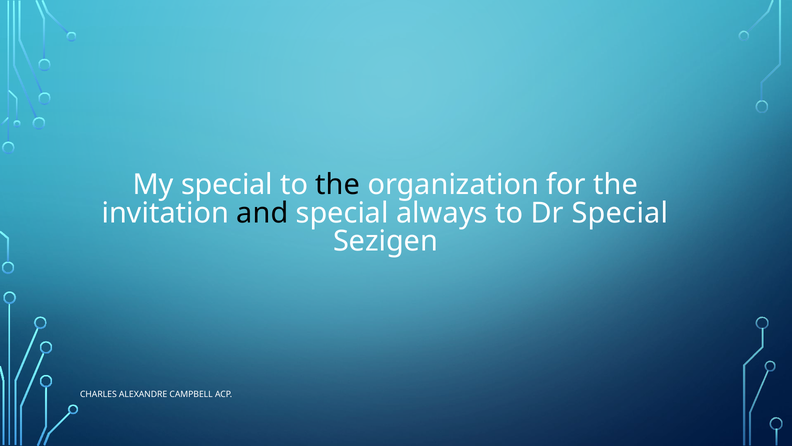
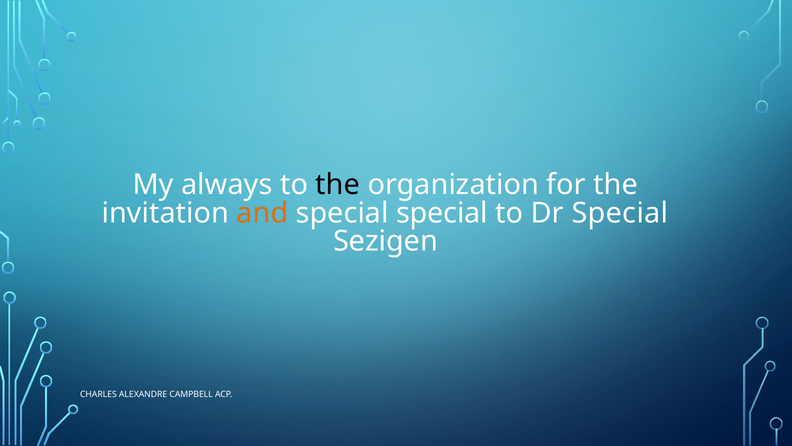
My special: special -> always
and colour: black -> orange
special always: always -> special
